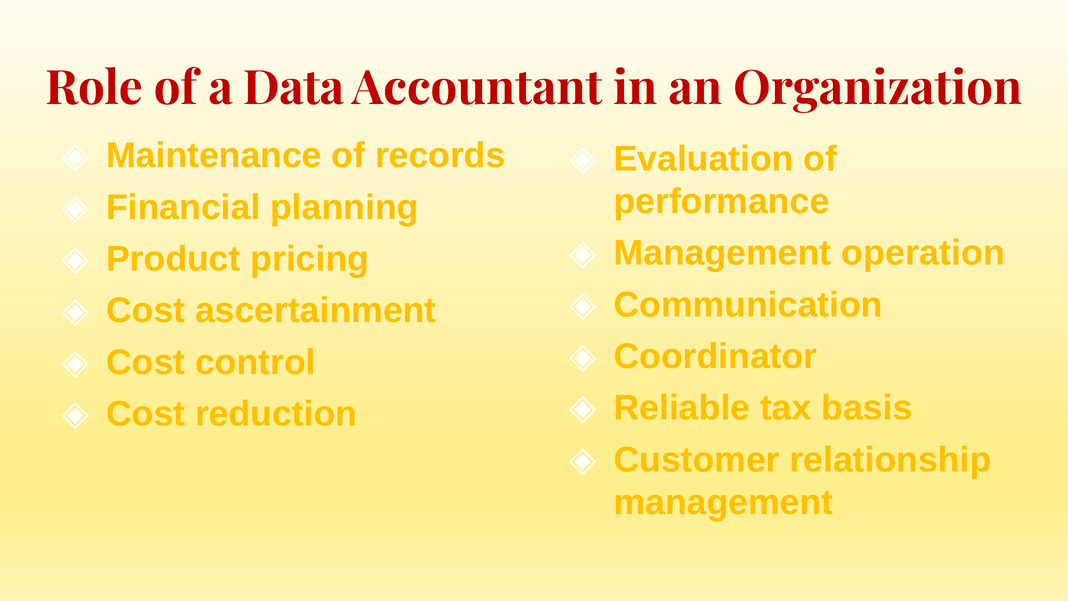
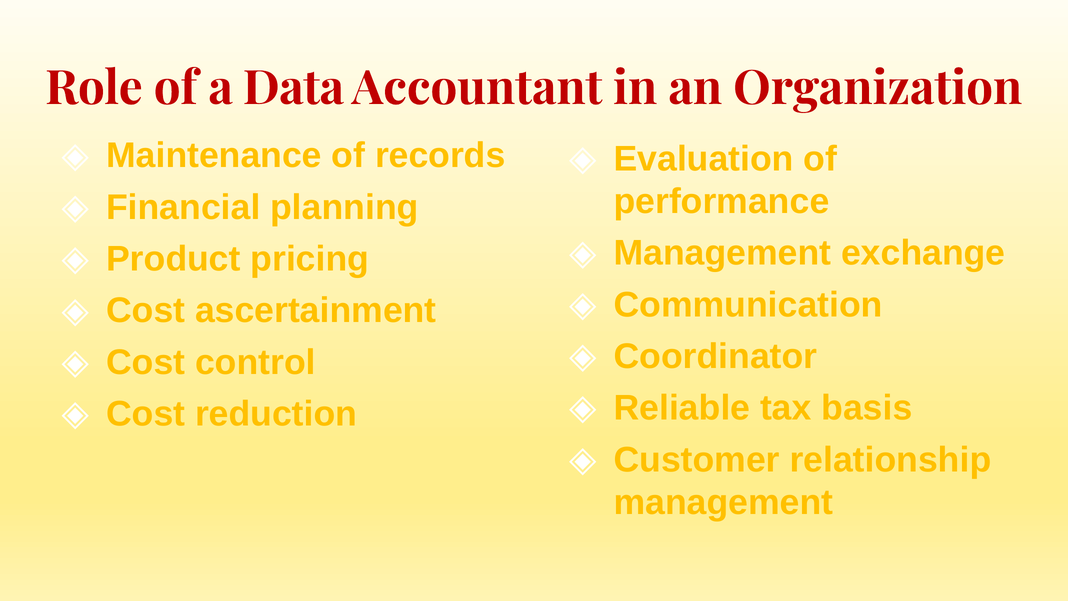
operation: operation -> exchange
